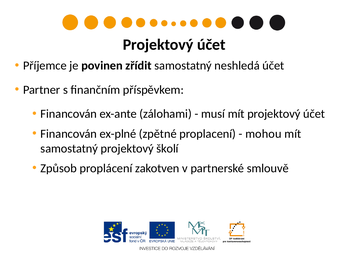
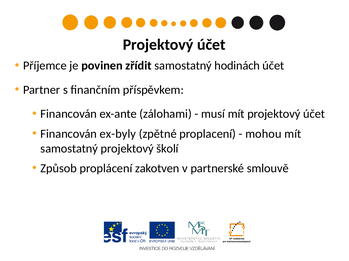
neshledá: neshledá -> hodinách
ex-plné: ex-plné -> ex-byly
